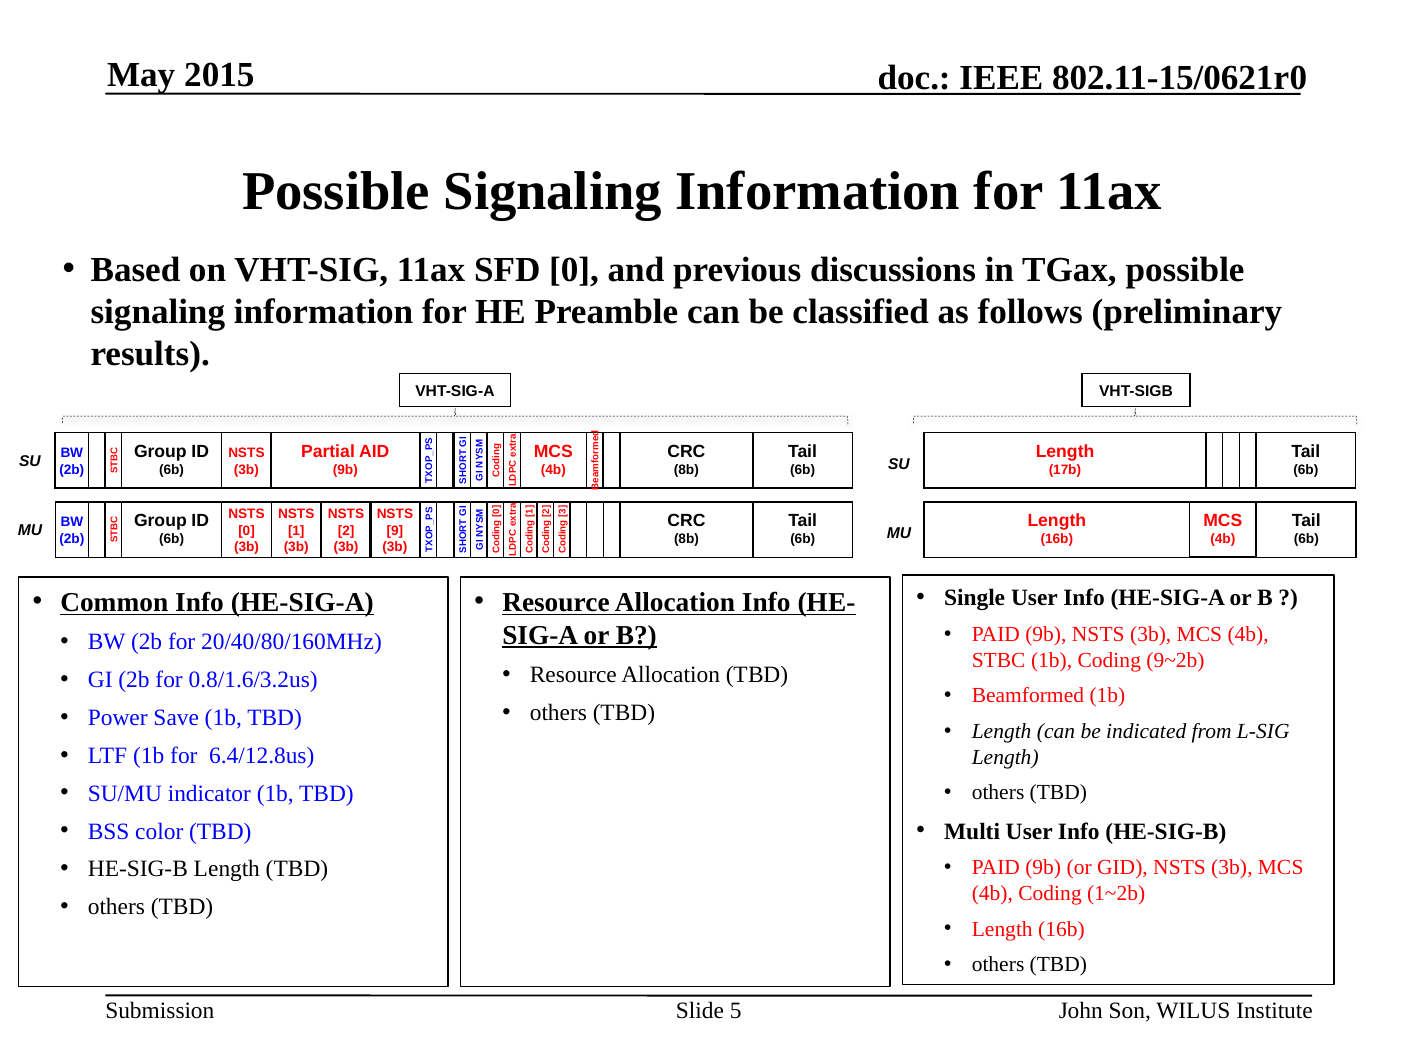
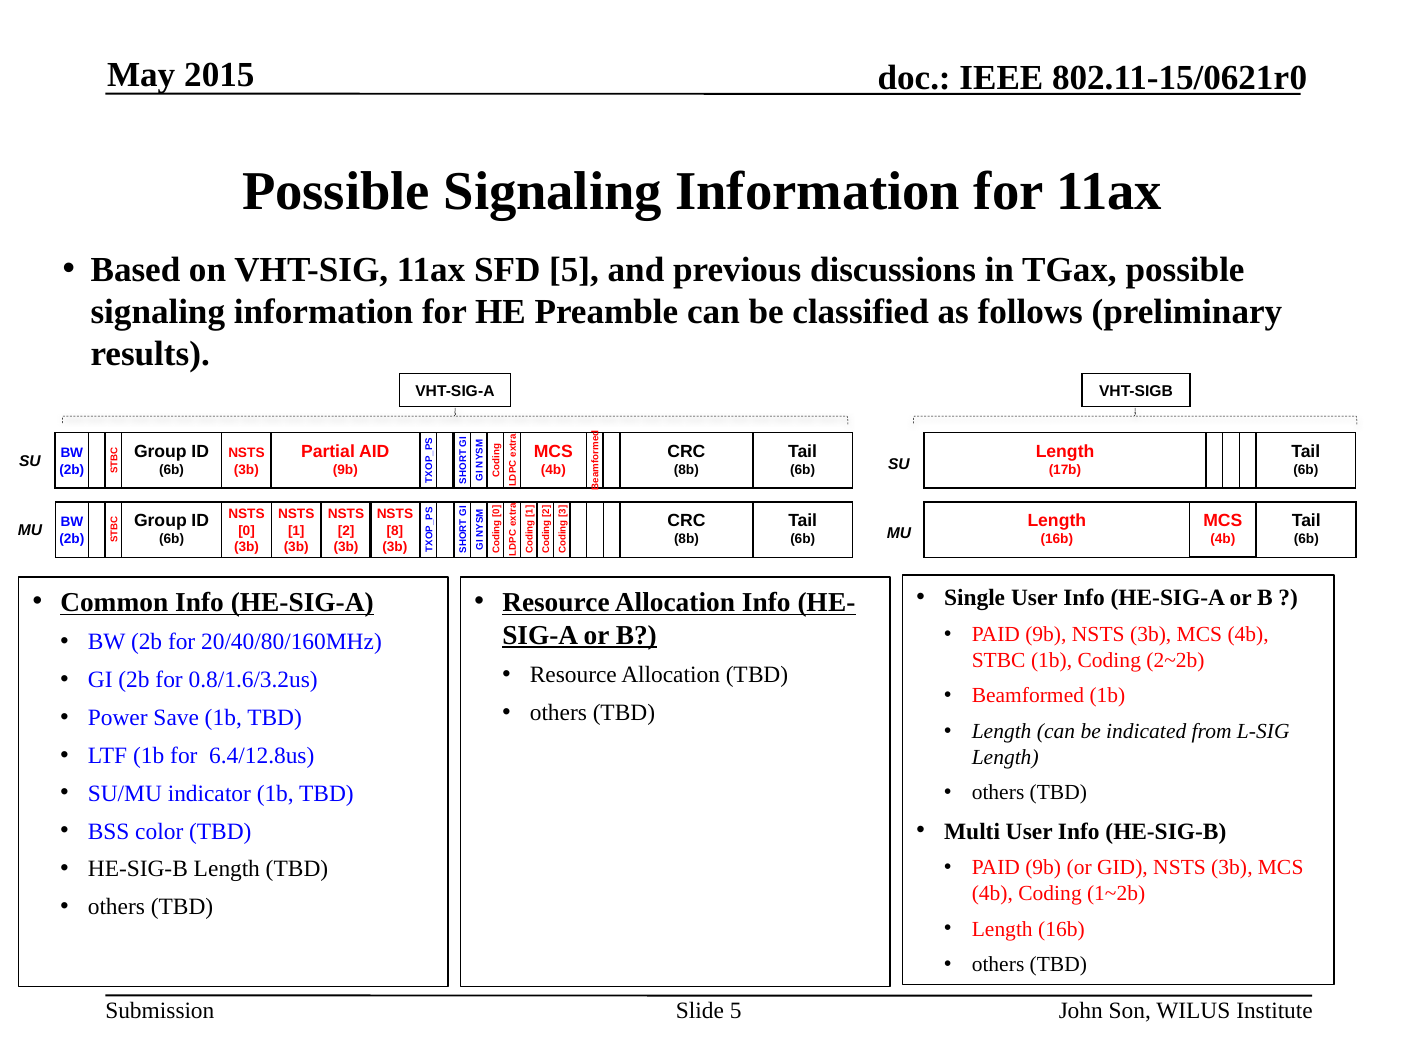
SFD 0: 0 -> 5
9: 9 -> 8
9~2b: 9~2b -> 2~2b
